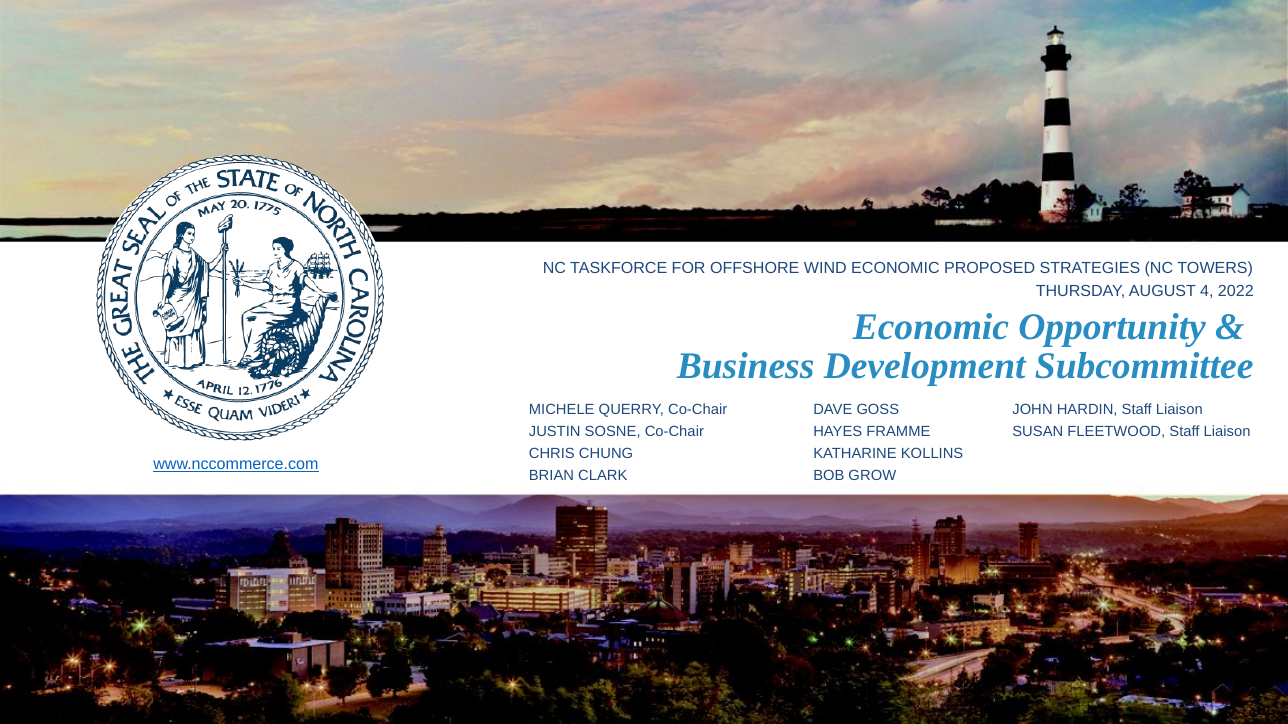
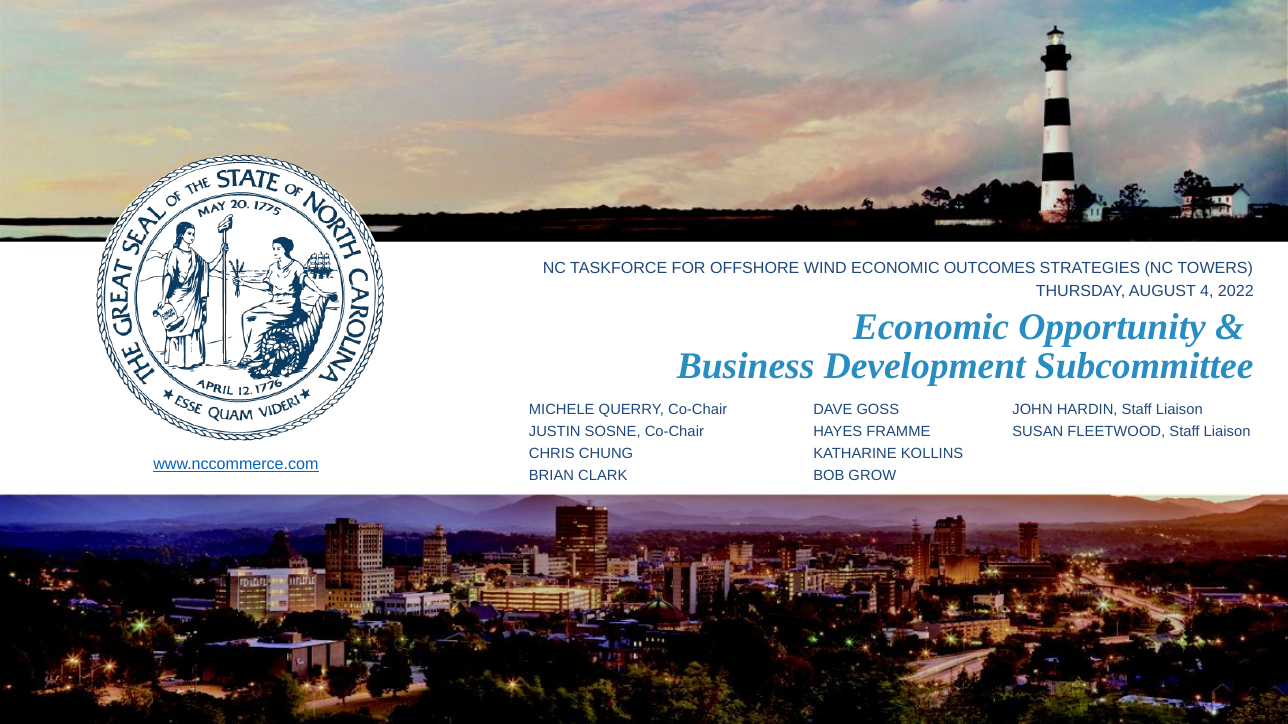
PROPOSED: PROPOSED -> OUTCOMES
